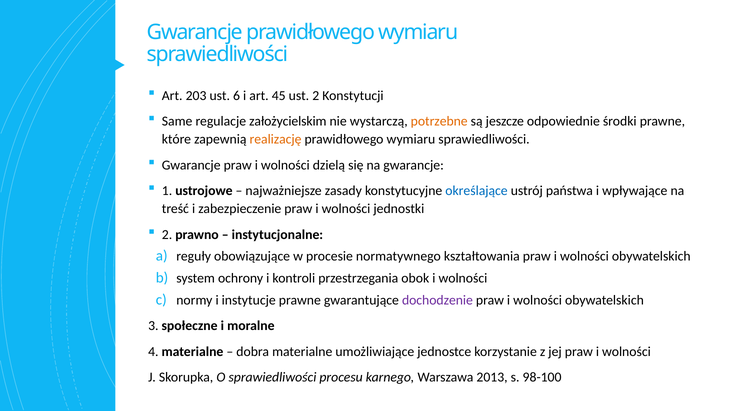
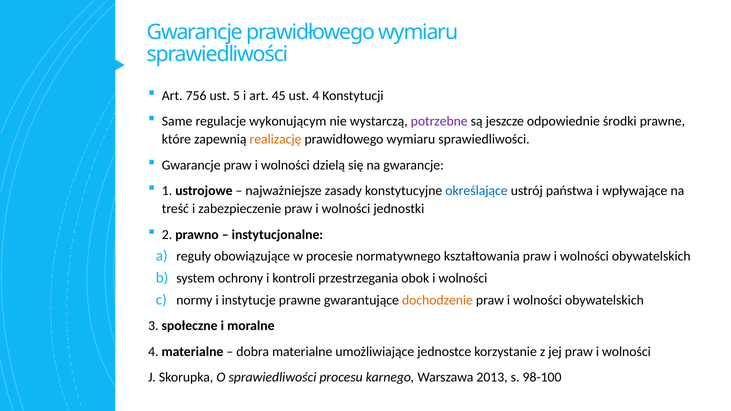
203: 203 -> 756
6: 6 -> 5
ust 2: 2 -> 4
założycielskim: założycielskim -> wykonującym
potrzebne colour: orange -> purple
dochodzenie colour: purple -> orange
